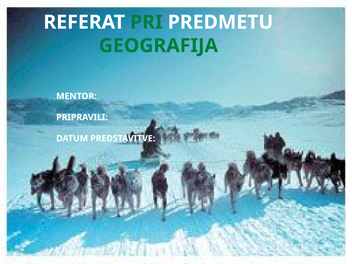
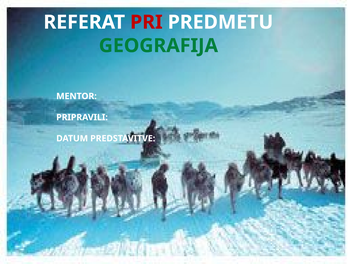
PRI colour: green -> red
